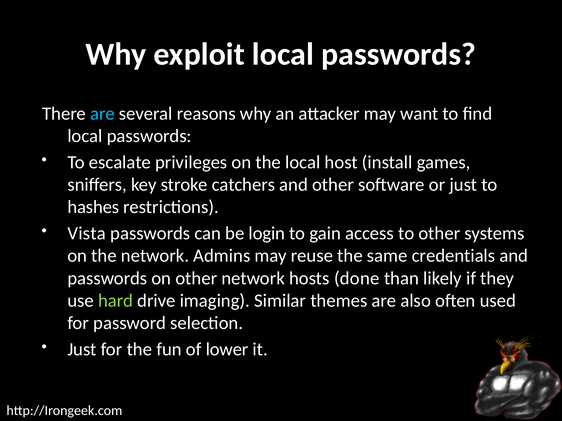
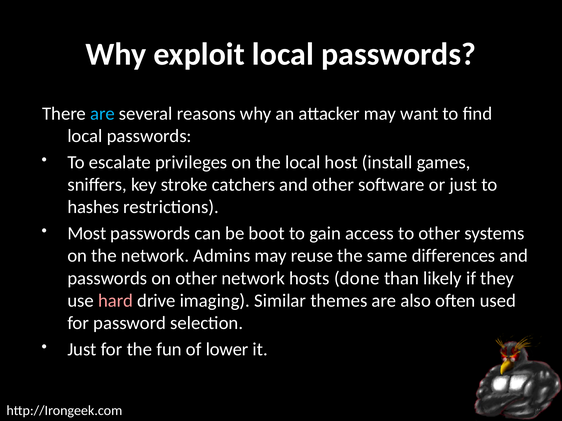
Vista: Vista -> Most
login: login -> boot
credentials: credentials -> differences
hard colour: light green -> pink
